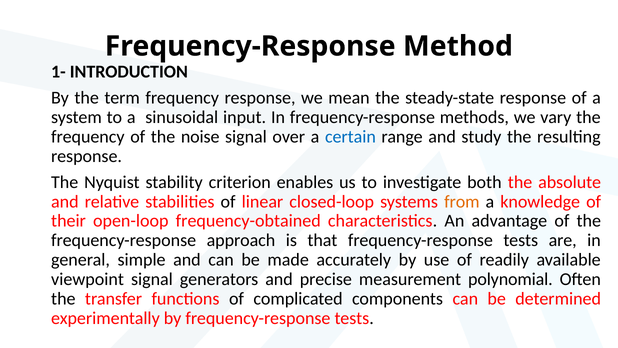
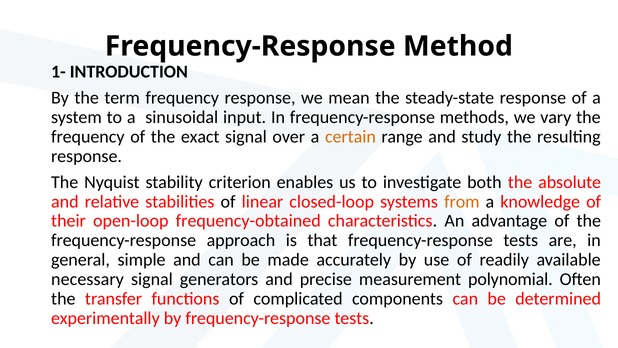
noise: noise -> exact
certain colour: blue -> orange
viewpoint: viewpoint -> necessary
